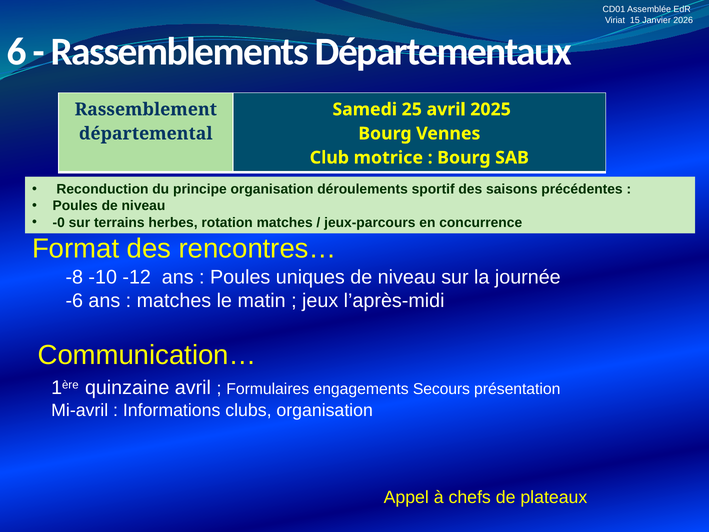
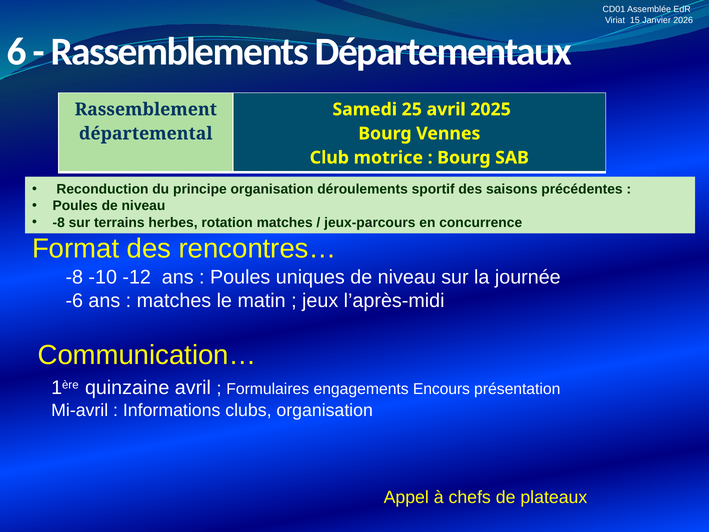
-0 at (59, 222): -0 -> -8
Secours: Secours -> Encours
